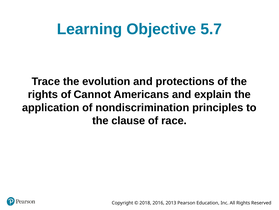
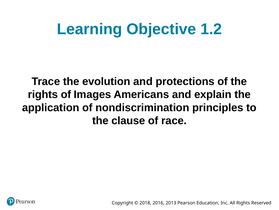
5.7: 5.7 -> 1.2
Cannot: Cannot -> Images
